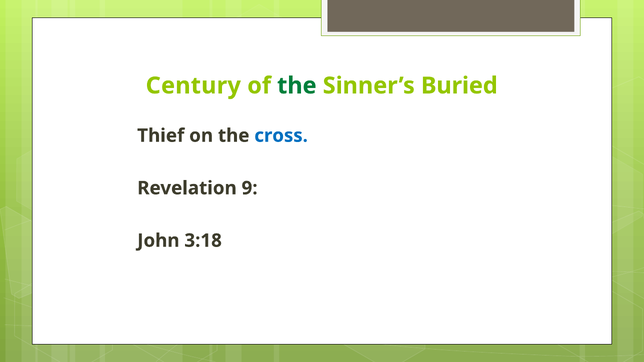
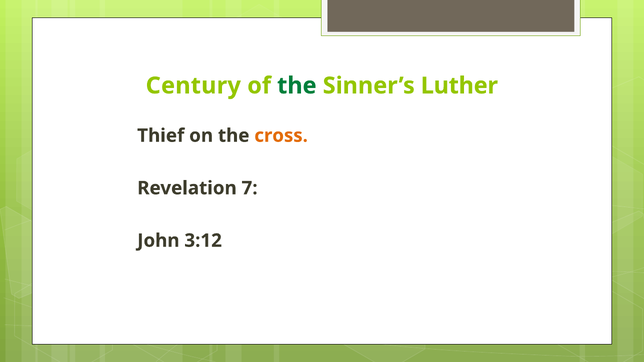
Buried: Buried -> Luther
cross colour: blue -> orange
9: 9 -> 7
3:18: 3:18 -> 3:12
